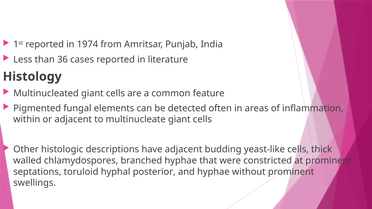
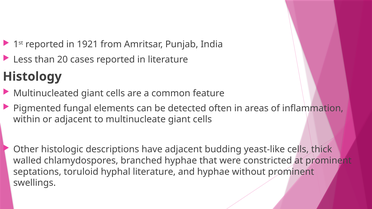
1974: 1974 -> 1921
36: 36 -> 20
hyphal posterior: posterior -> literature
